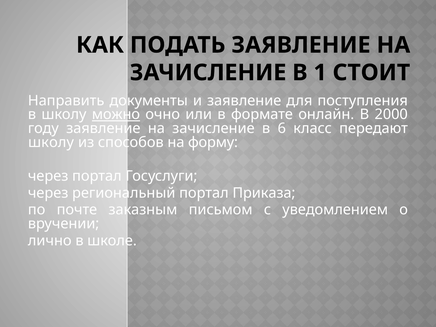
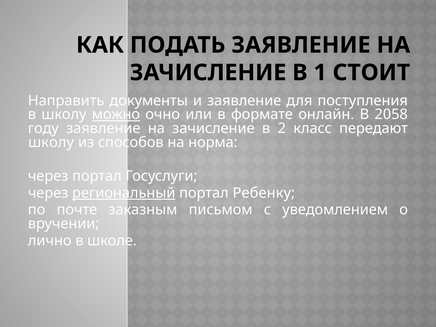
2000: 2000 -> 2058
6: 6 -> 2
форму: форму -> норма
региональный underline: none -> present
Приказа: Приказа -> Ребенку
